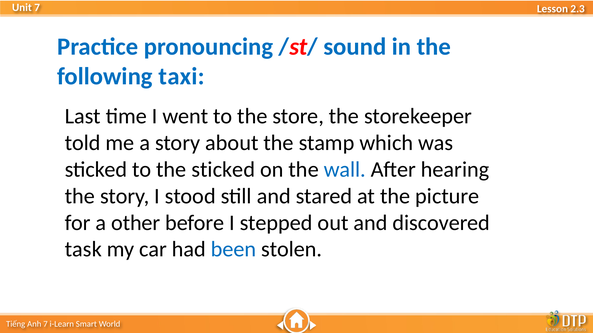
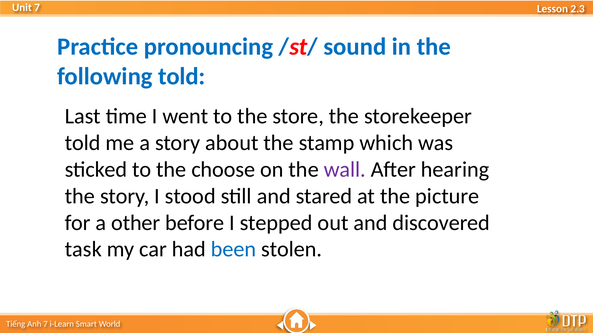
following taxi: taxi -> told
the sticked: sticked -> choose
wall colour: blue -> purple
